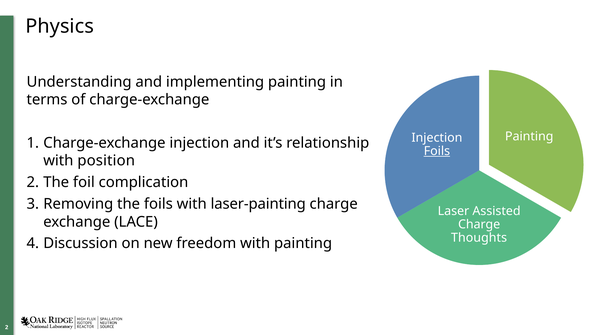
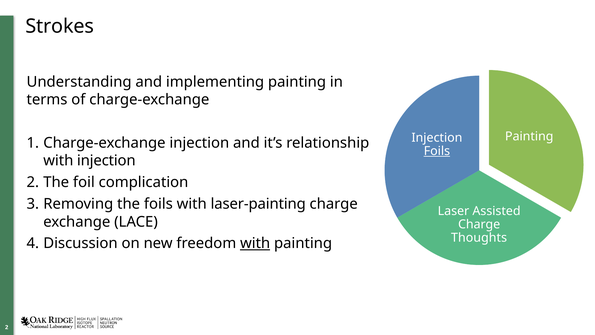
Physics: Physics -> Strokes
with position: position -> injection
with at (255, 243) underline: none -> present
